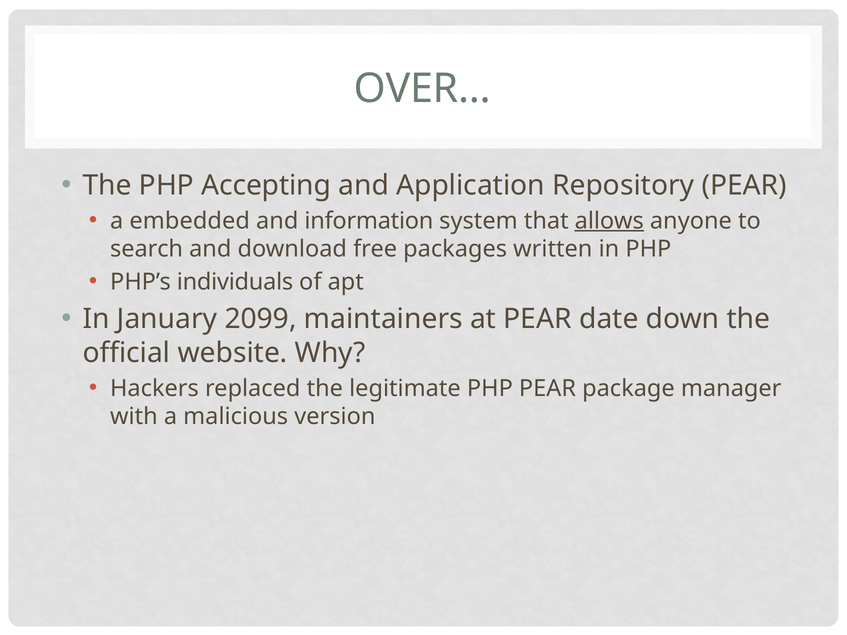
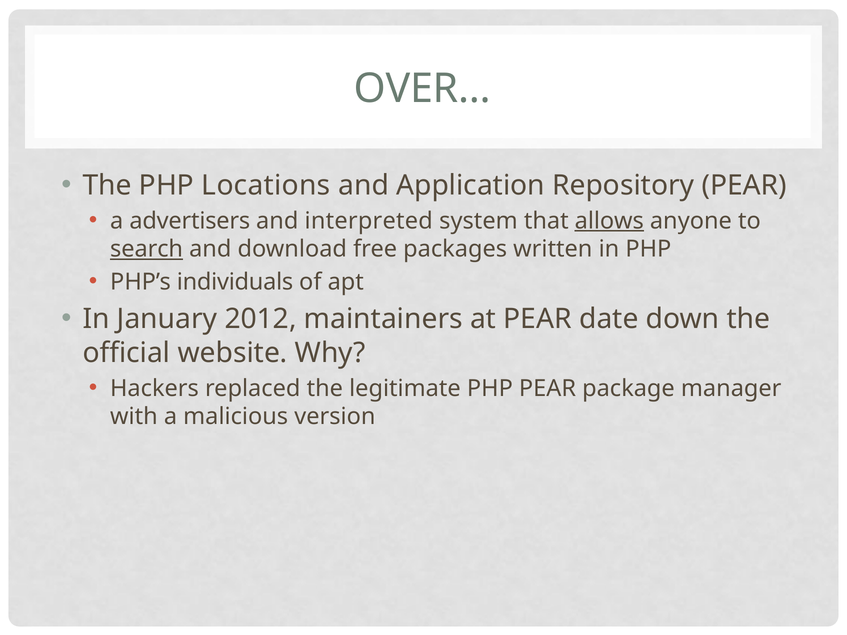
Accepting: Accepting -> Locations
embedded: embedded -> advertisers
information: information -> interpreted
search underline: none -> present
2099: 2099 -> 2012
